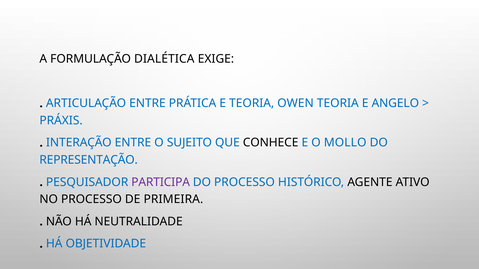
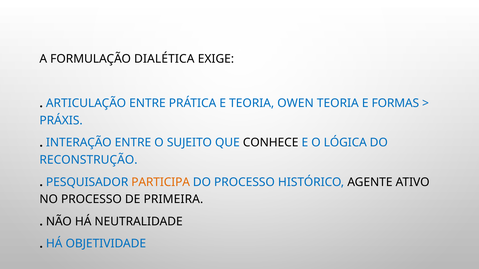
ANGELO: ANGELO -> FORMAS
MOLLO: MOLLO -> LÓGICA
REPRESENTAÇÃO: REPRESENTAÇÃO -> RECONSTRUÇÃO
PARTICIPA colour: purple -> orange
